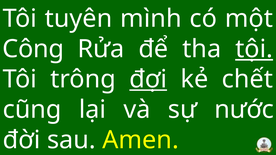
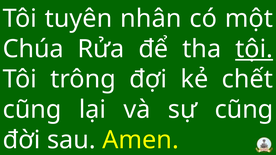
mình: mình -> nhân
Công: Công -> Chúa
đợi underline: present -> none
sự nước: nước -> cũng
